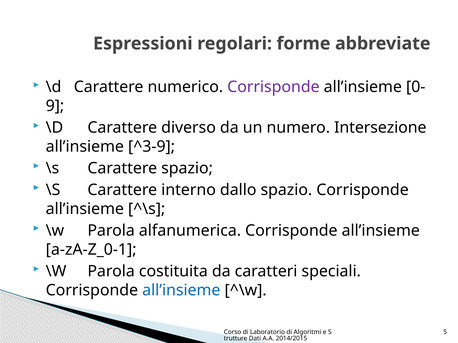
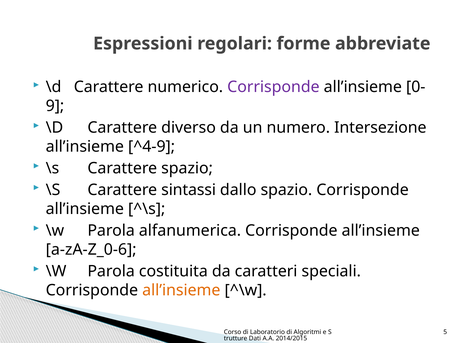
^3-9: ^3-9 -> ^4-9
interno: interno -> sintassi
a-zA-Z_0-1: a-zA-Z_0-1 -> a-zA-Z_0-6
all’insieme at (181, 291) colour: blue -> orange
